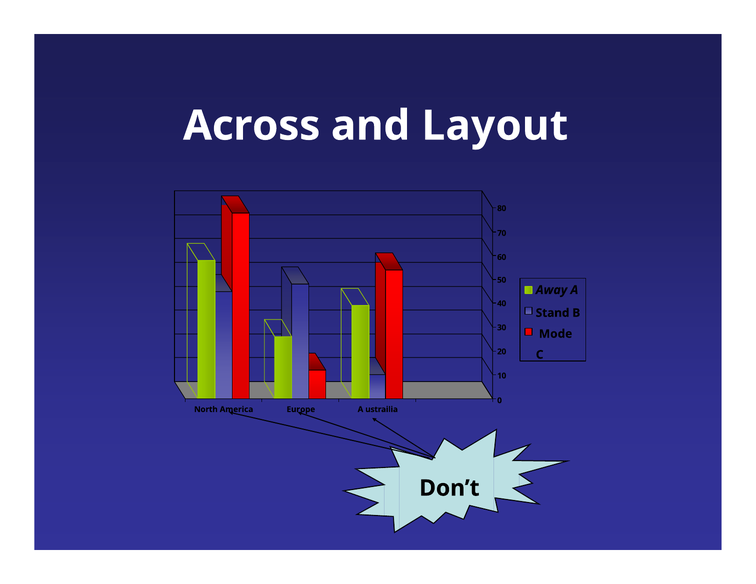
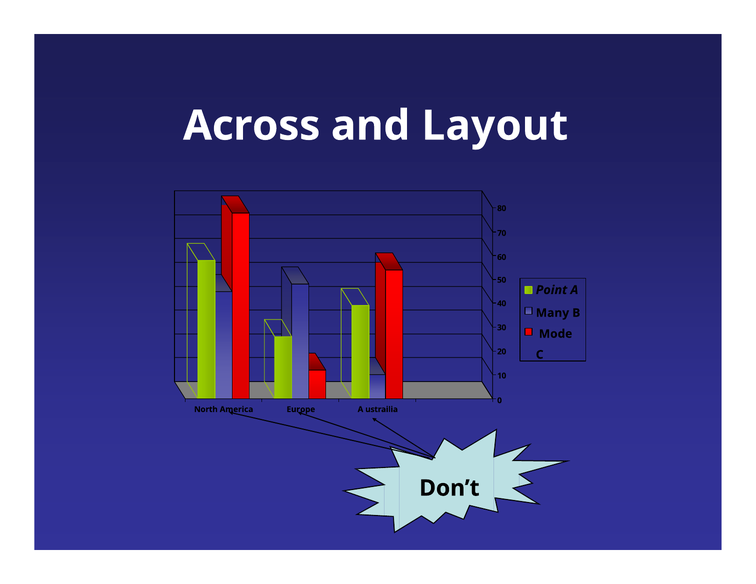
Away: Away -> Point
Stand: Stand -> Many
